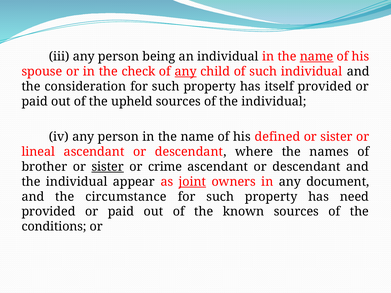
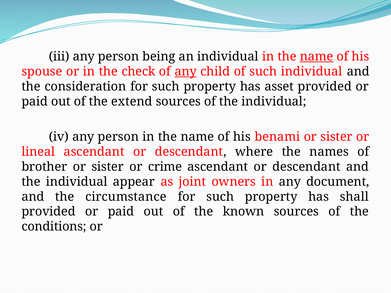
itself: itself -> asset
upheld: upheld -> extend
defined: defined -> benami
sister at (108, 167) underline: present -> none
joint underline: present -> none
need: need -> shall
